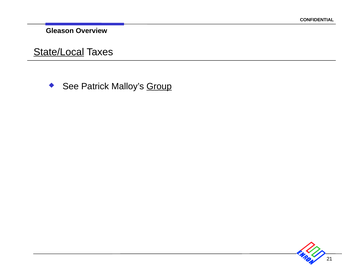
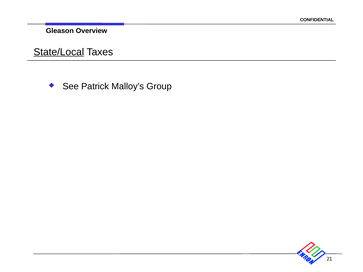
Group underline: present -> none
